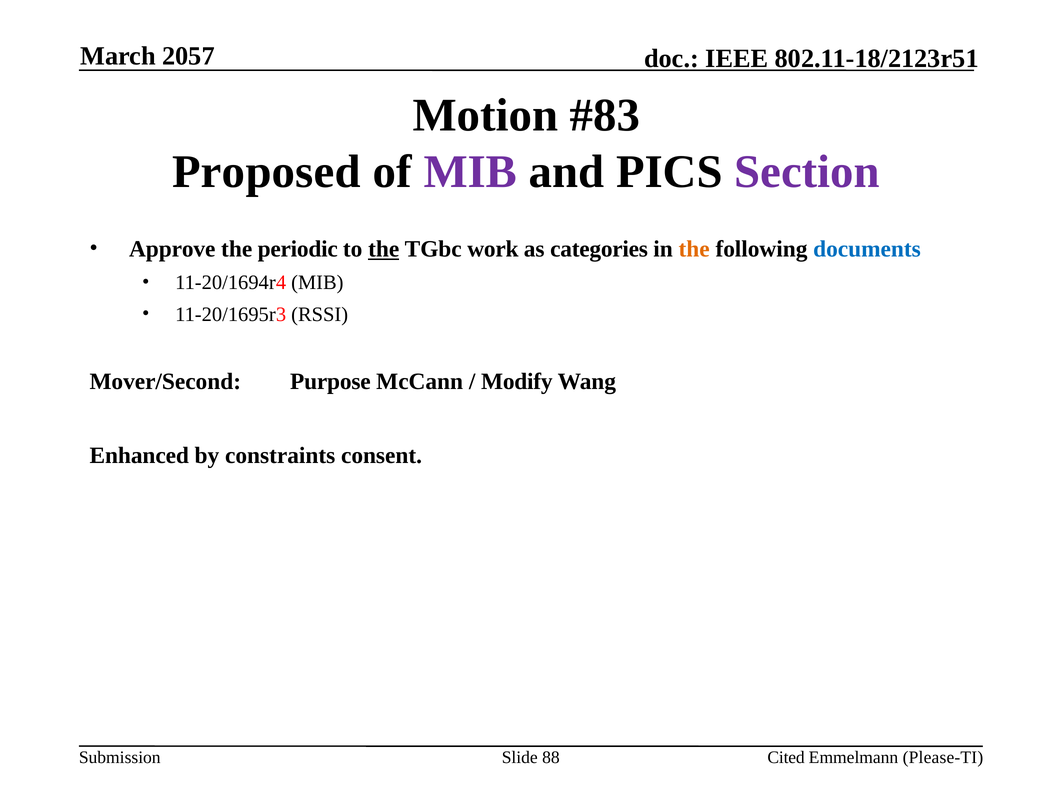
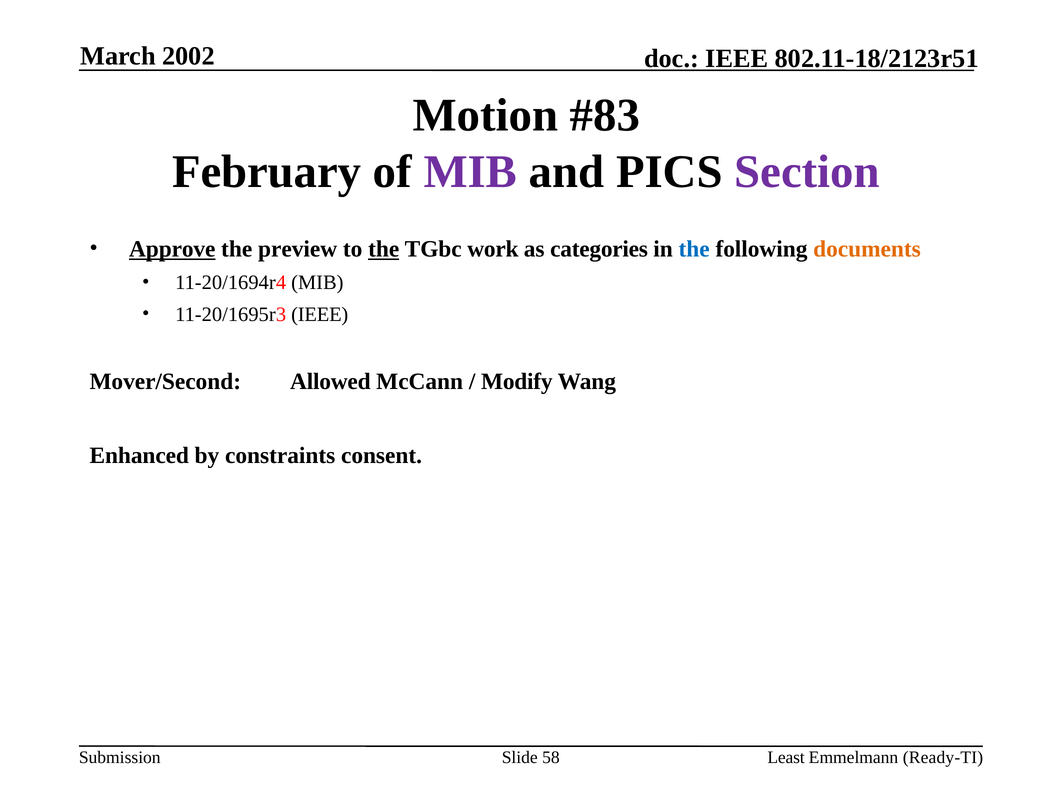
2057: 2057 -> 2002
Proposed: Proposed -> February
Approve underline: none -> present
periodic: periodic -> preview
the at (694, 249) colour: orange -> blue
documents colour: blue -> orange
11-20/1695r3 RSSI: RSSI -> IEEE
Purpose: Purpose -> Allowed
88: 88 -> 58
Cited: Cited -> Least
Please-TI: Please-TI -> Ready-TI
